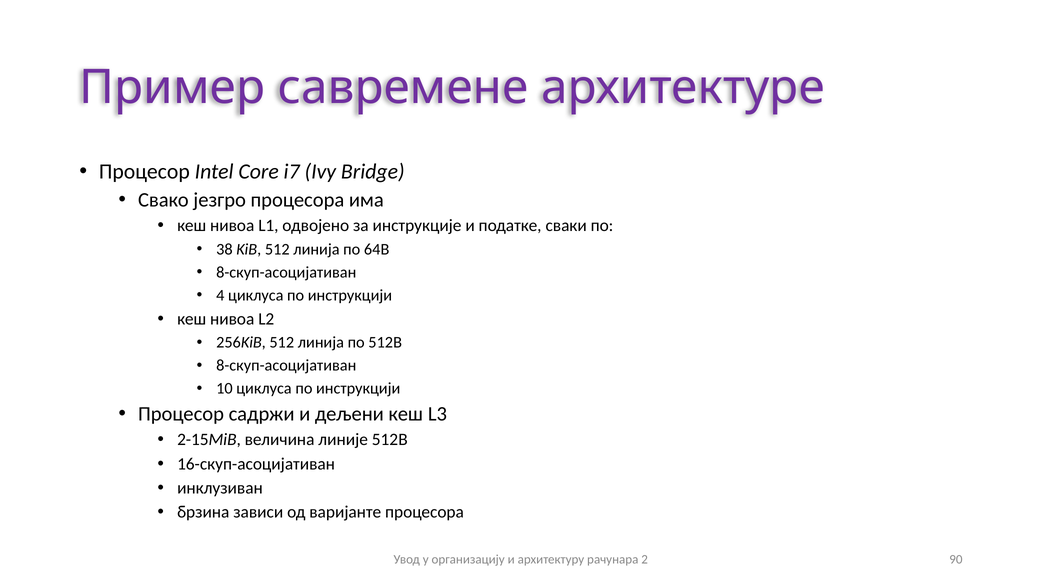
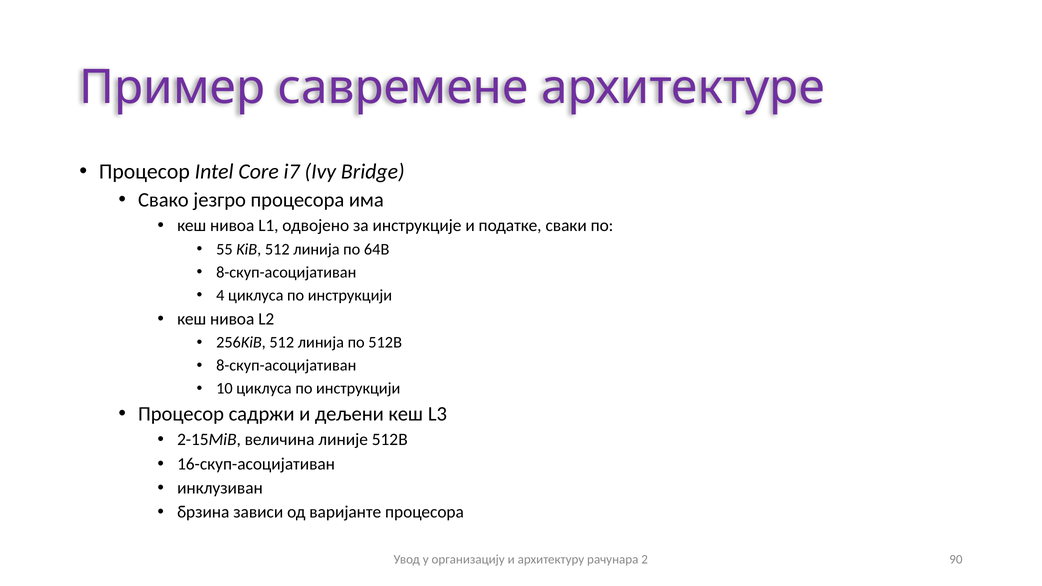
38: 38 -> 55
